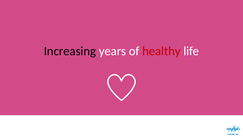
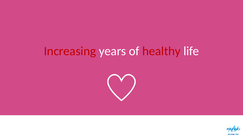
Increasing colour: black -> red
